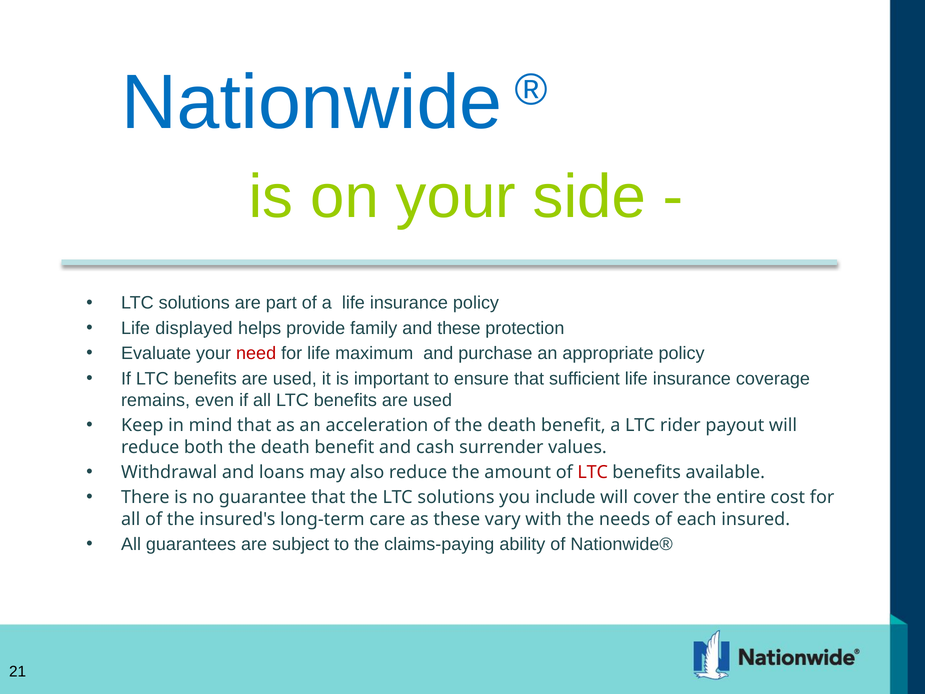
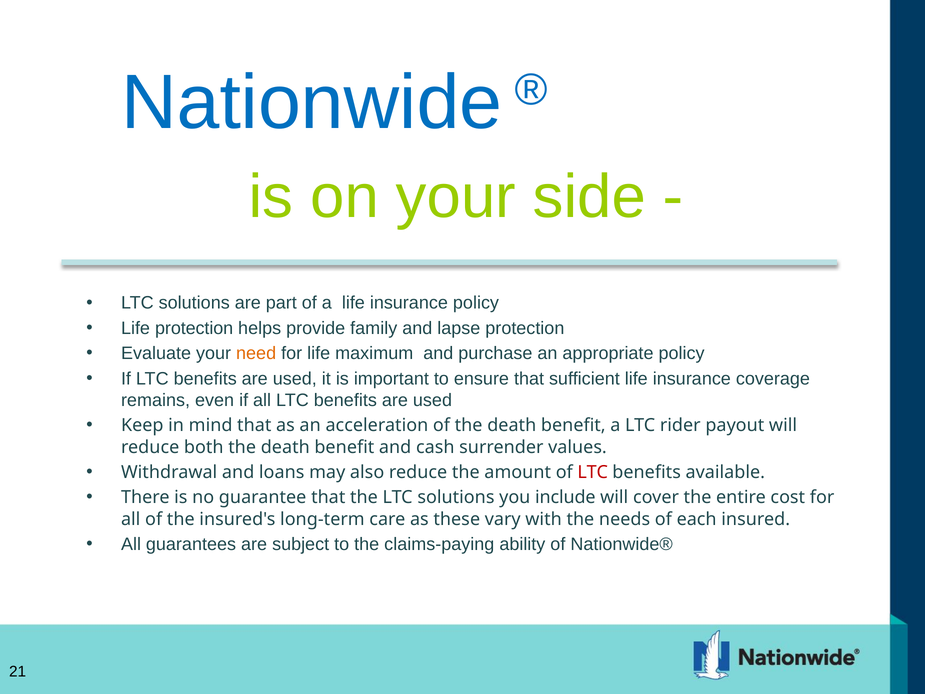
Life displayed: displayed -> protection
and these: these -> lapse
need colour: red -> orange
